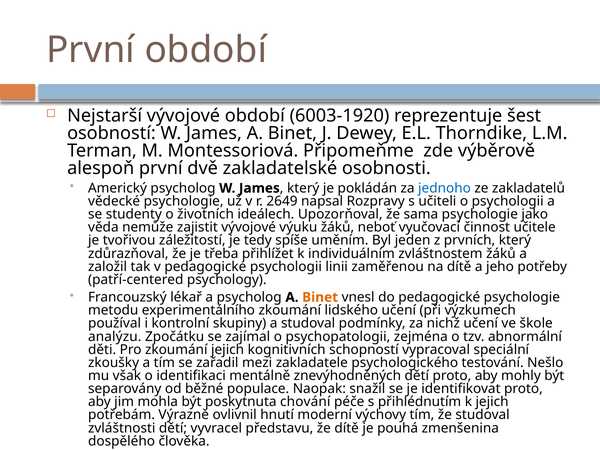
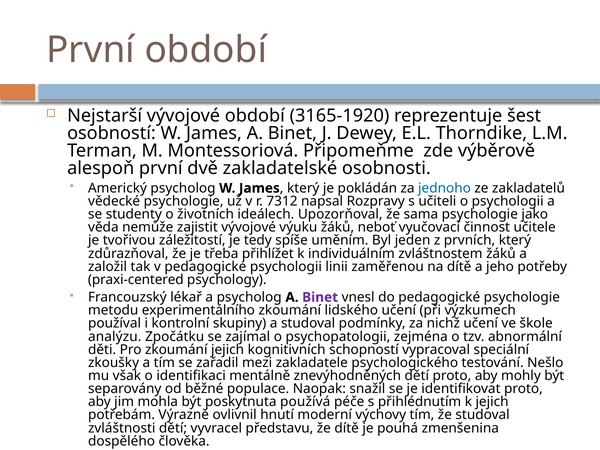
6003-1920: 6003-1920 -> 3165-1920
2649: 2649 -> 7312
patří-centered: patří-centered -> praxi-centered
Binet at (320, 297) colour: orange -> purple
chování: chování -> používá
